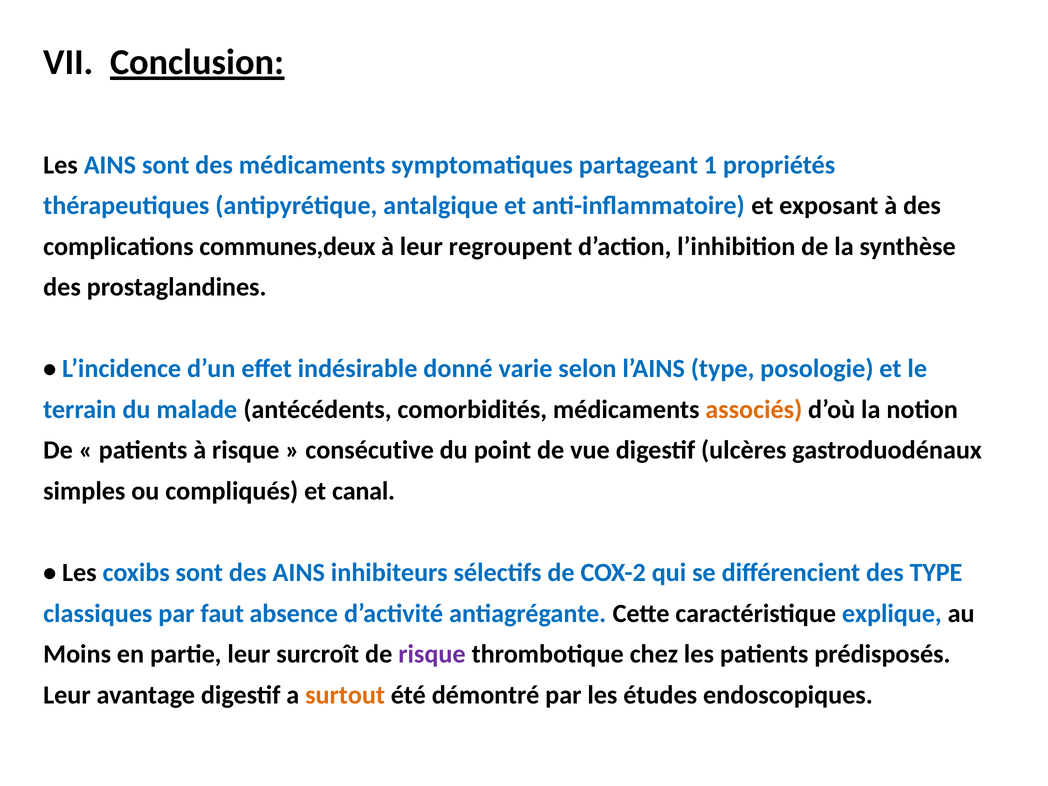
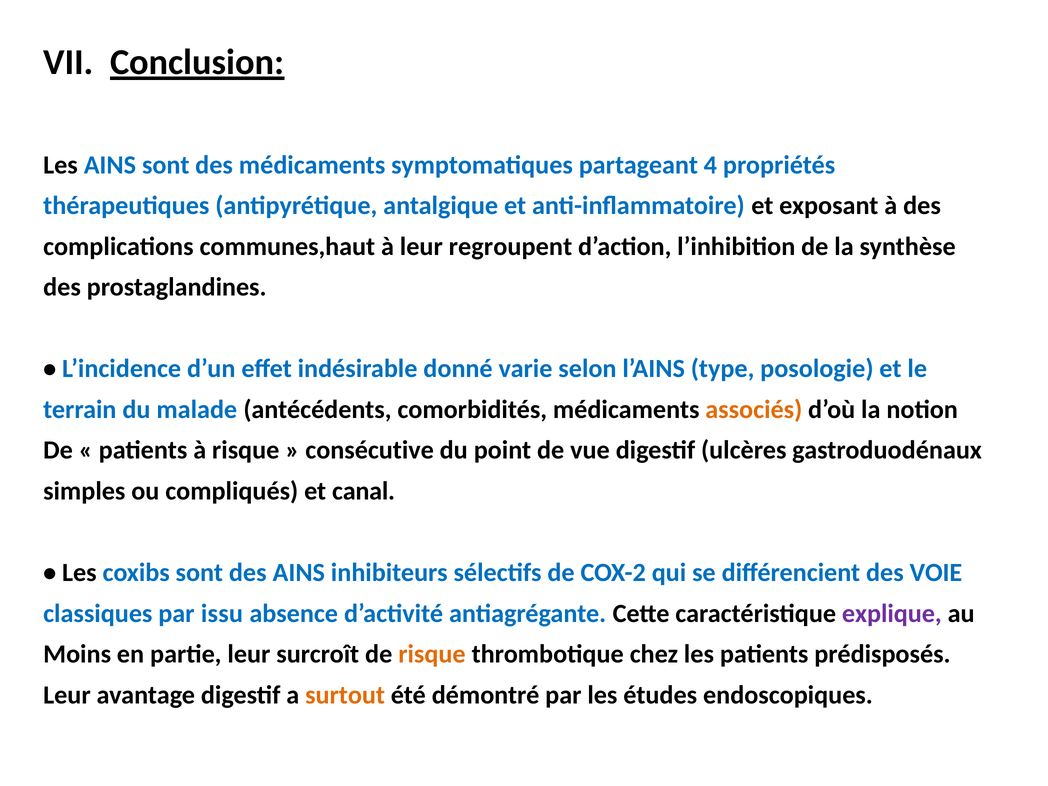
1: 1 -> 4
communes,deux: communes,deux -> communes,haut
des TYPE: TYPE -> VOIE
faut: faut -> issu
explique colour: blue -> purple
risque at (432, 654) colour: purple -> orange
